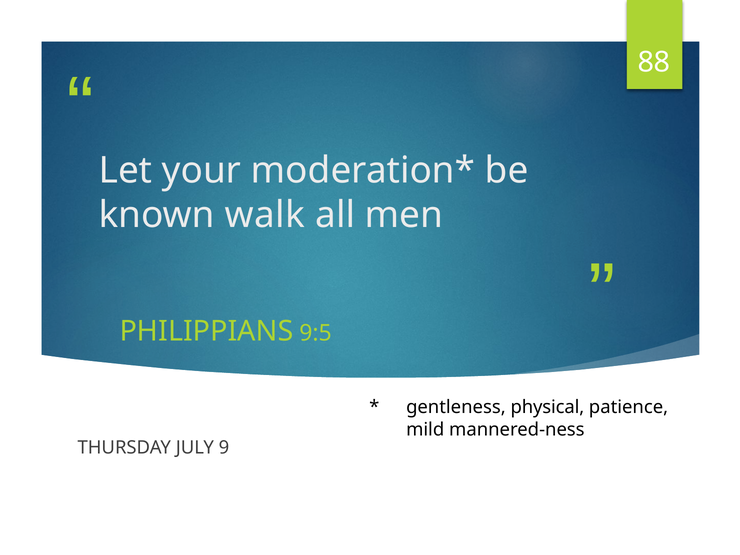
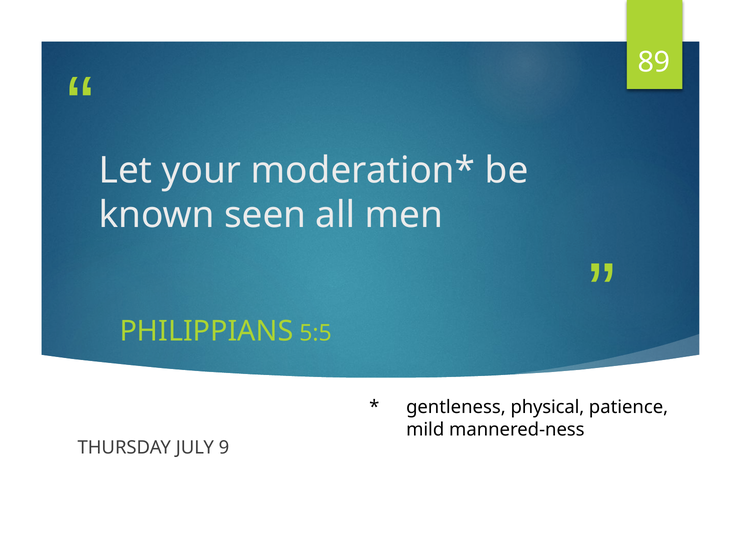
88: 88 -> 89
walk: walk -> seen
9:5: 9:5 -> 5:5
